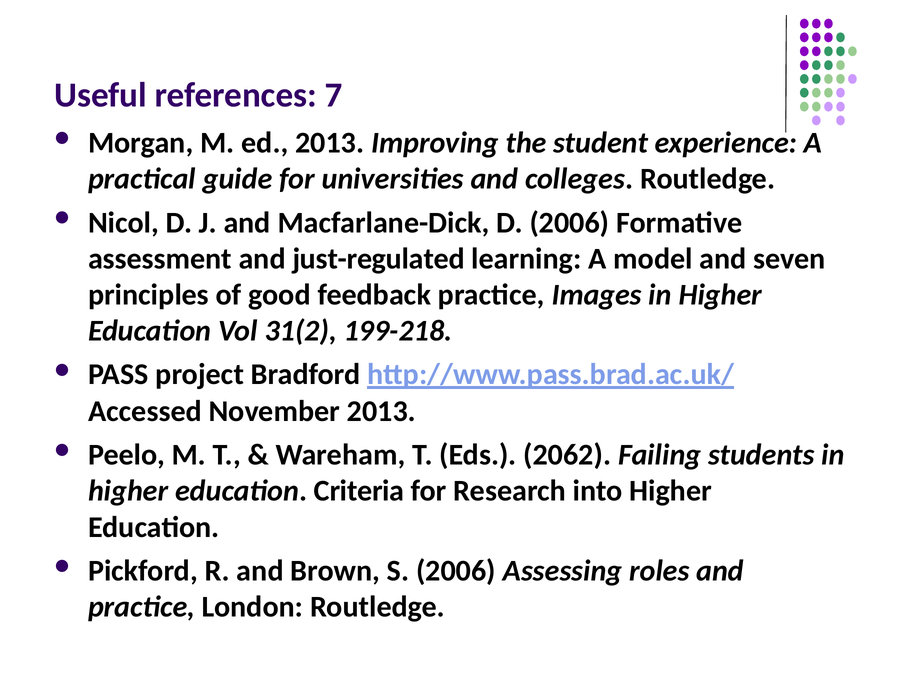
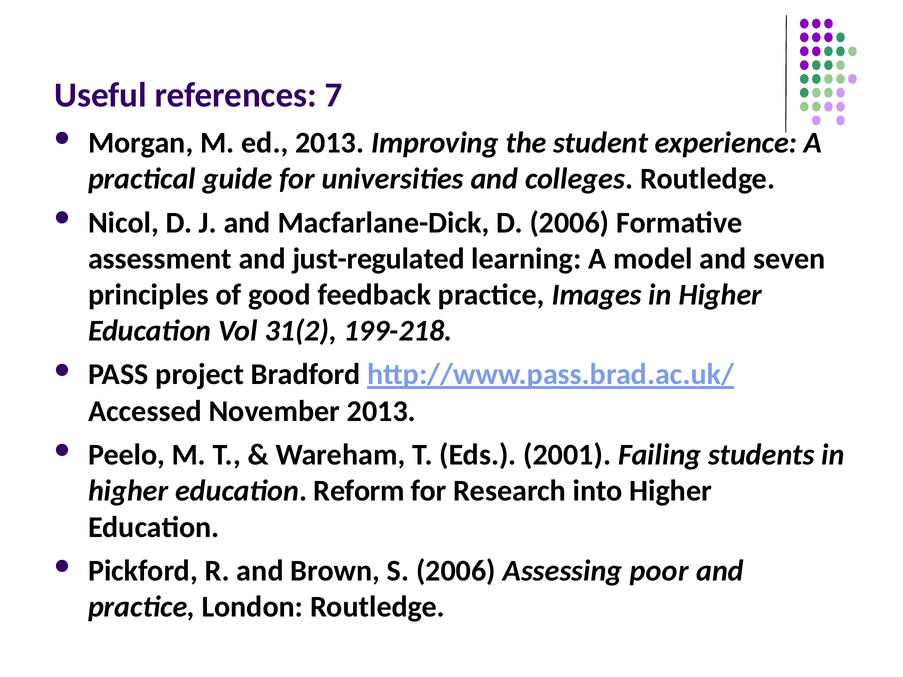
2062: 2062 -> 2001
Criteria: Criteria -> Reform
roles: roles -> poor
